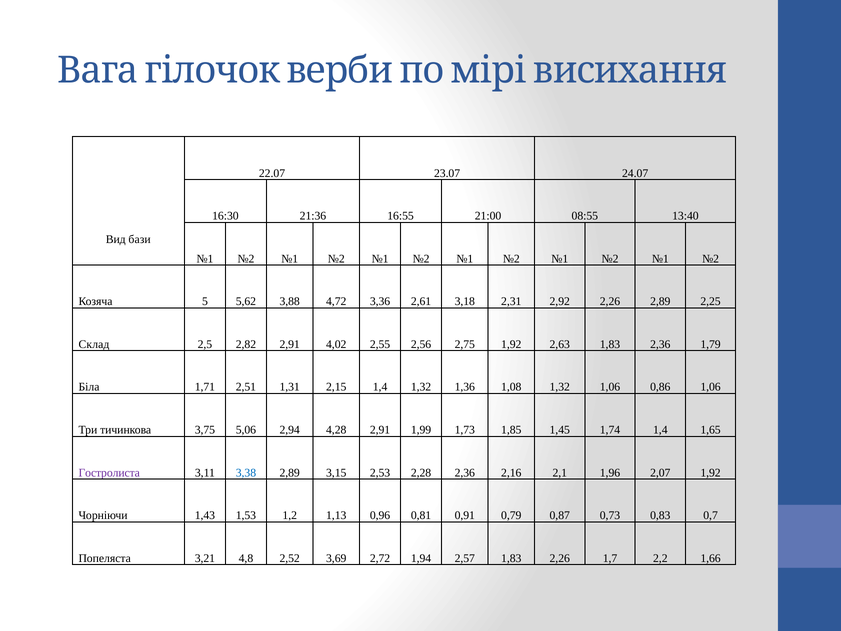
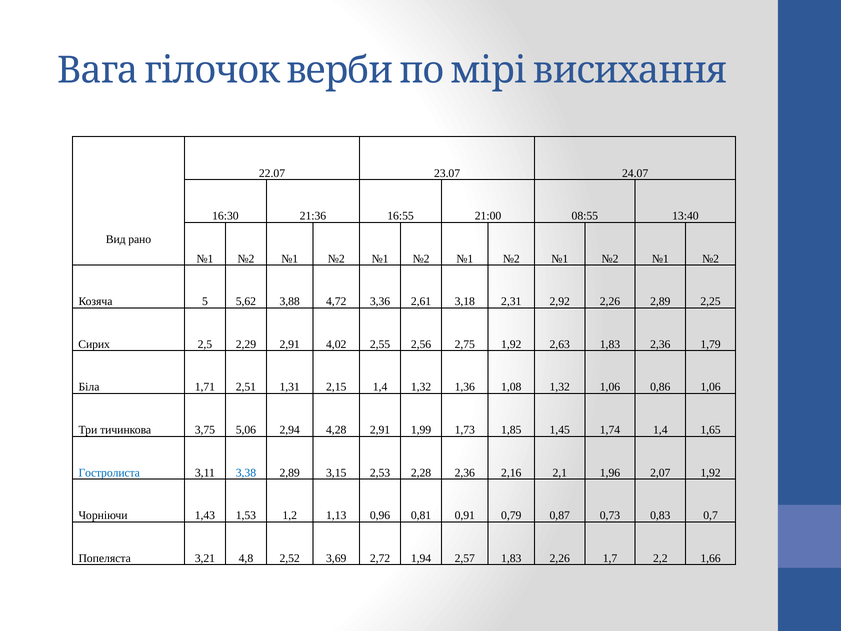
бази: бази -> рано
Склад: Склад -> Сирих
2,82: 2,82 -> 2,29
Гостролиста colour: purple -> blue
